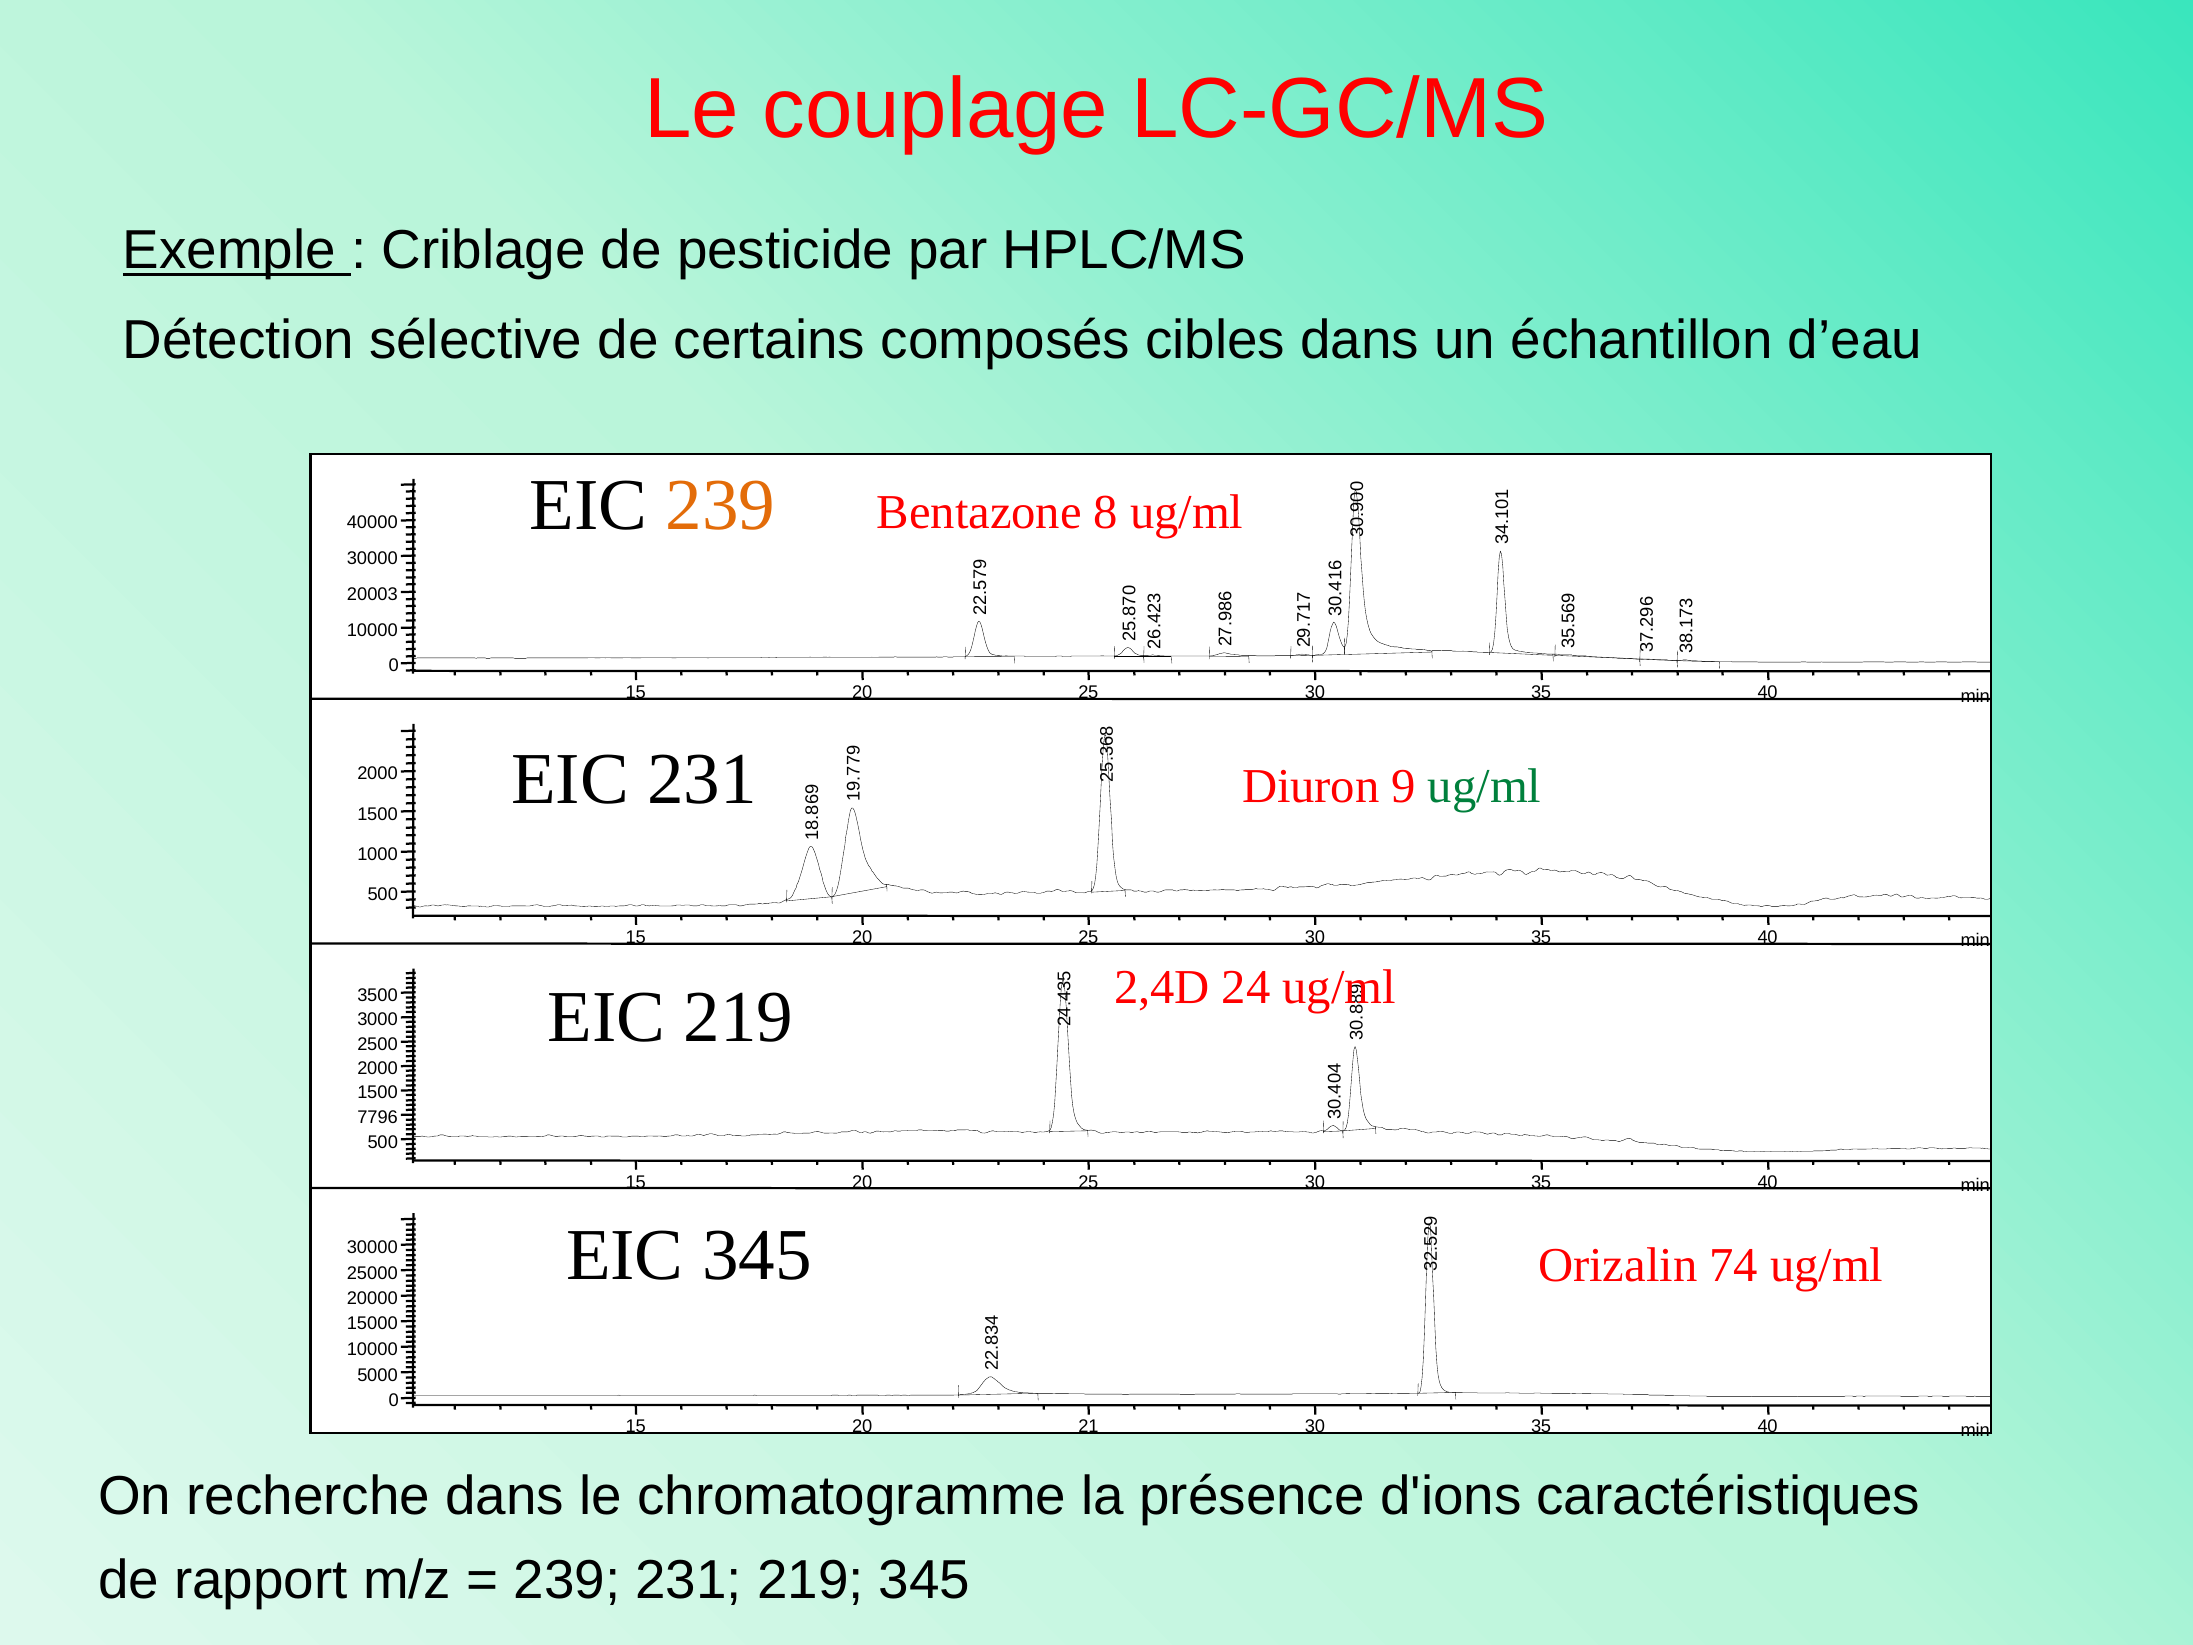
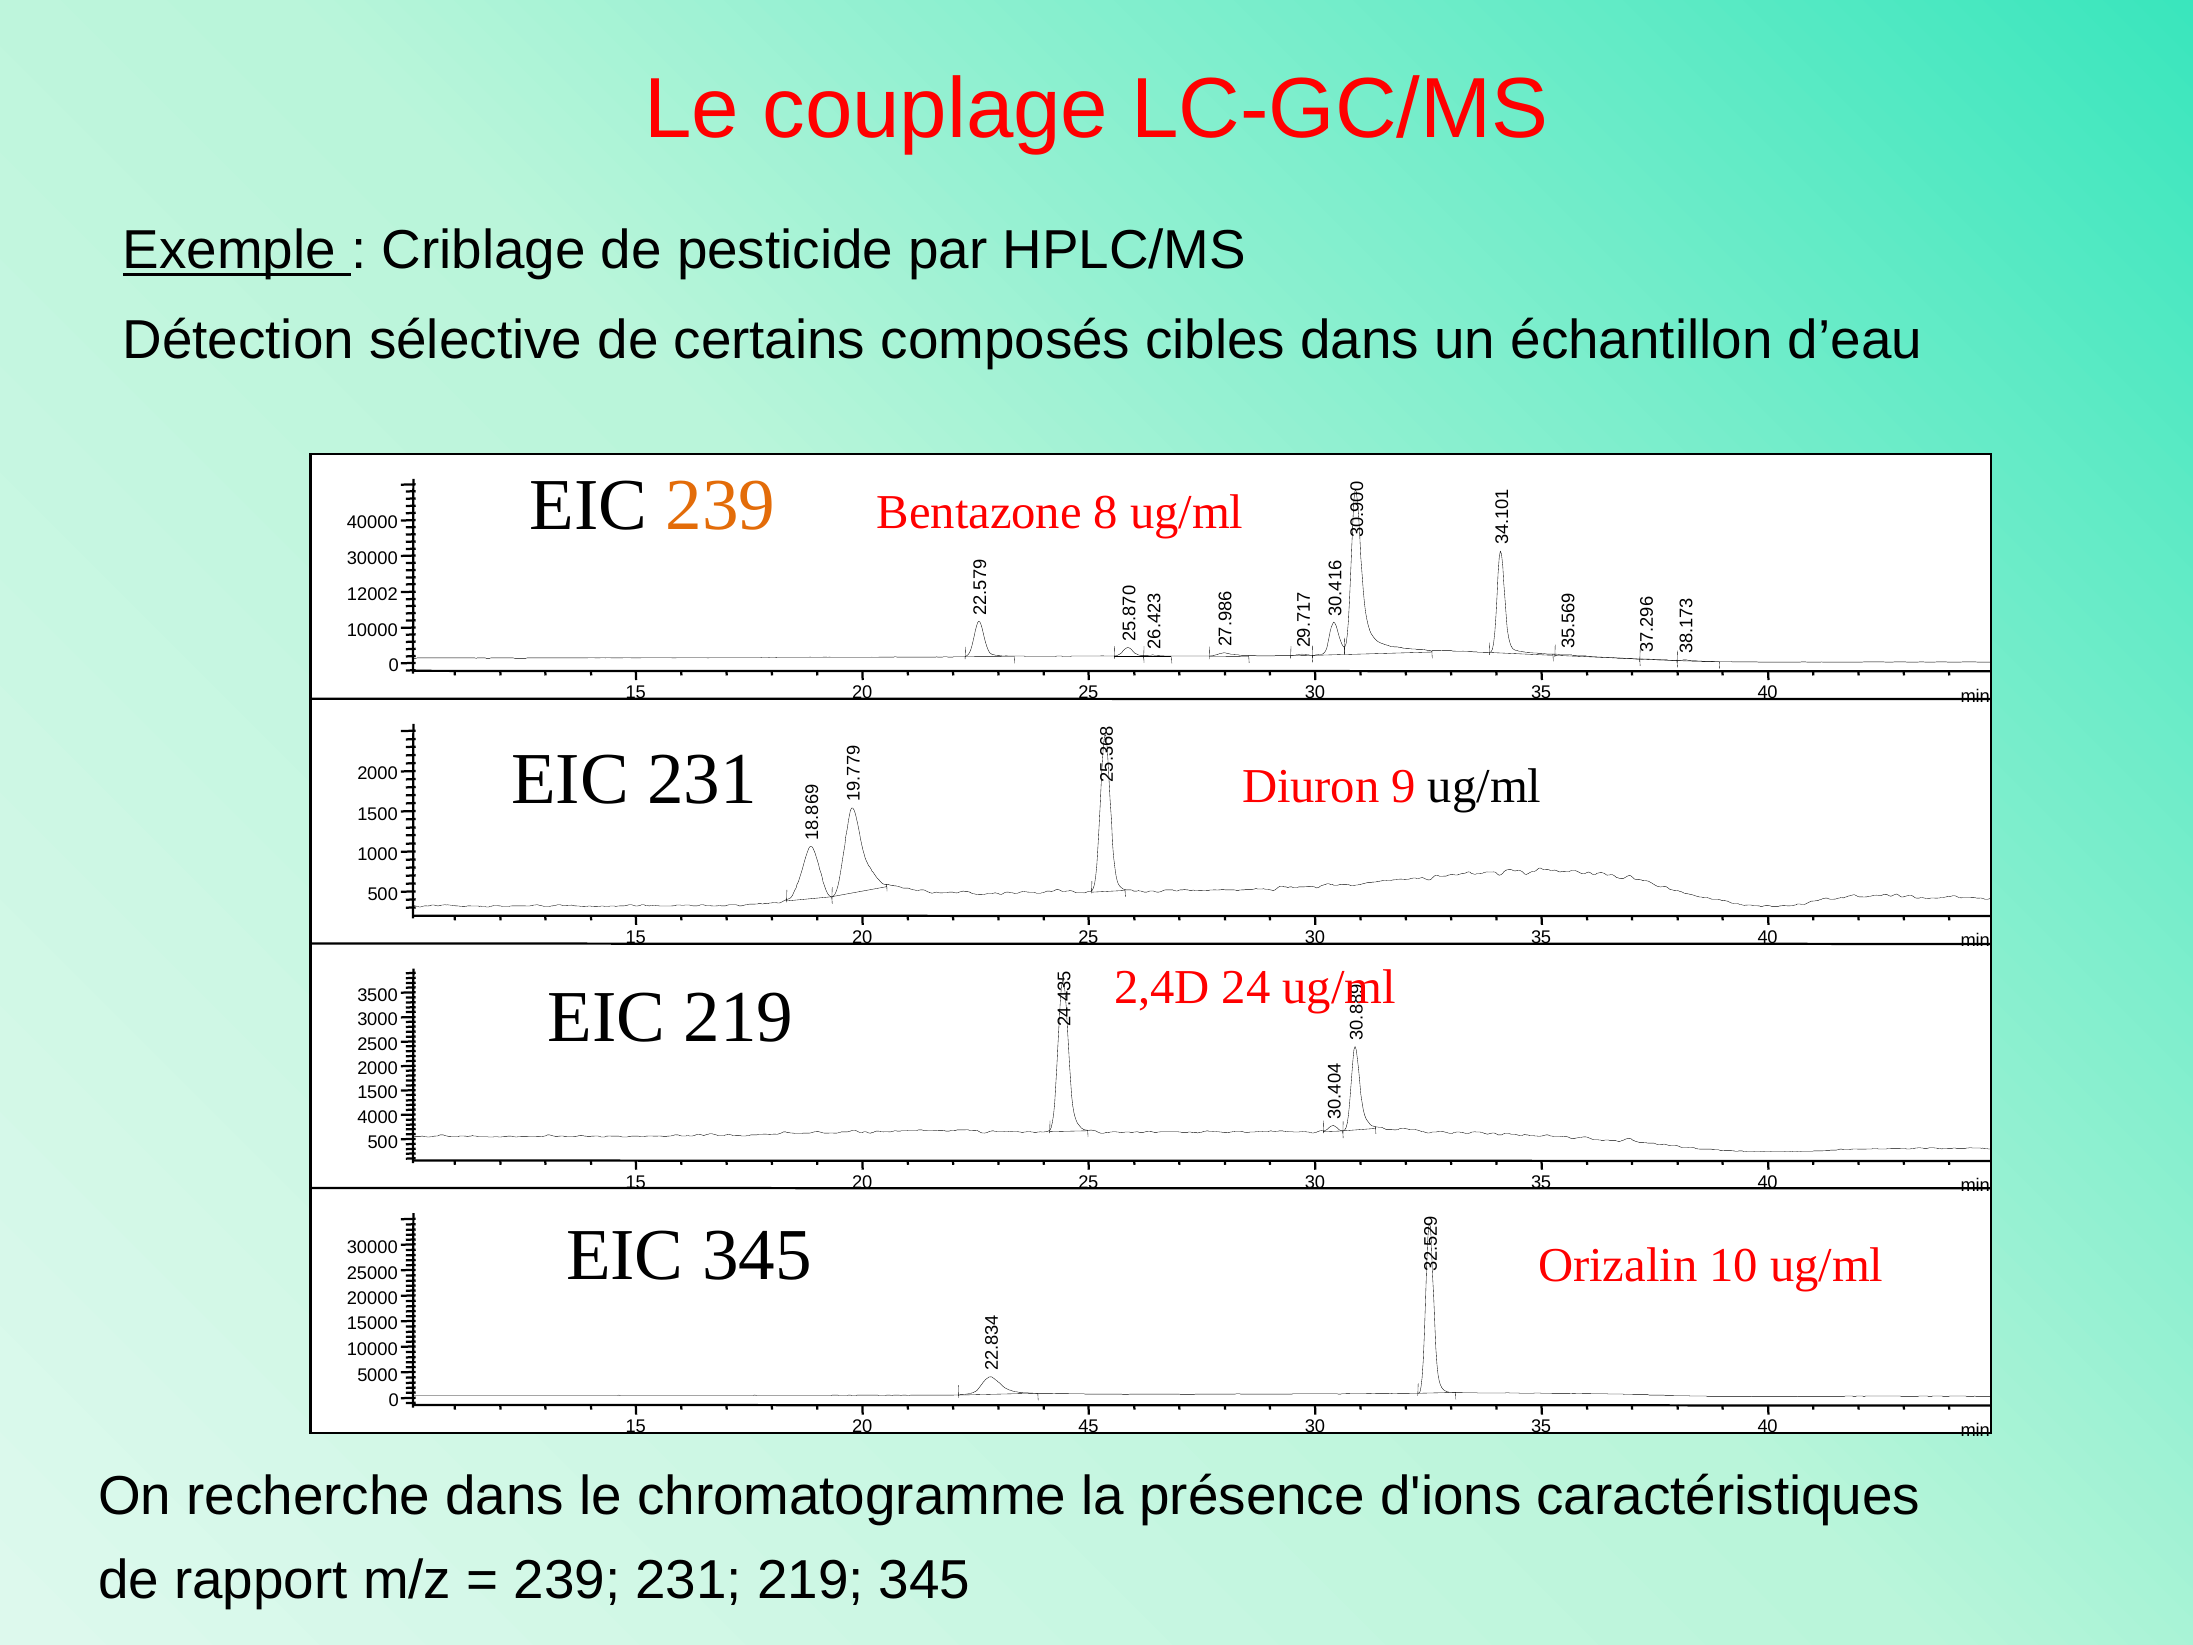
20003: 20003 -> 12002
ug/ml at (1485, 787) colour: green -> black
7796: 7796 -> 4000
74: 74 -> 10
21: 21 -> 45
